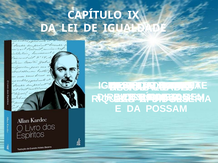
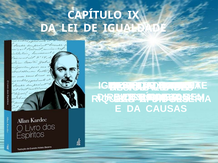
POSSAM: POSSAM -> CAUSAS
